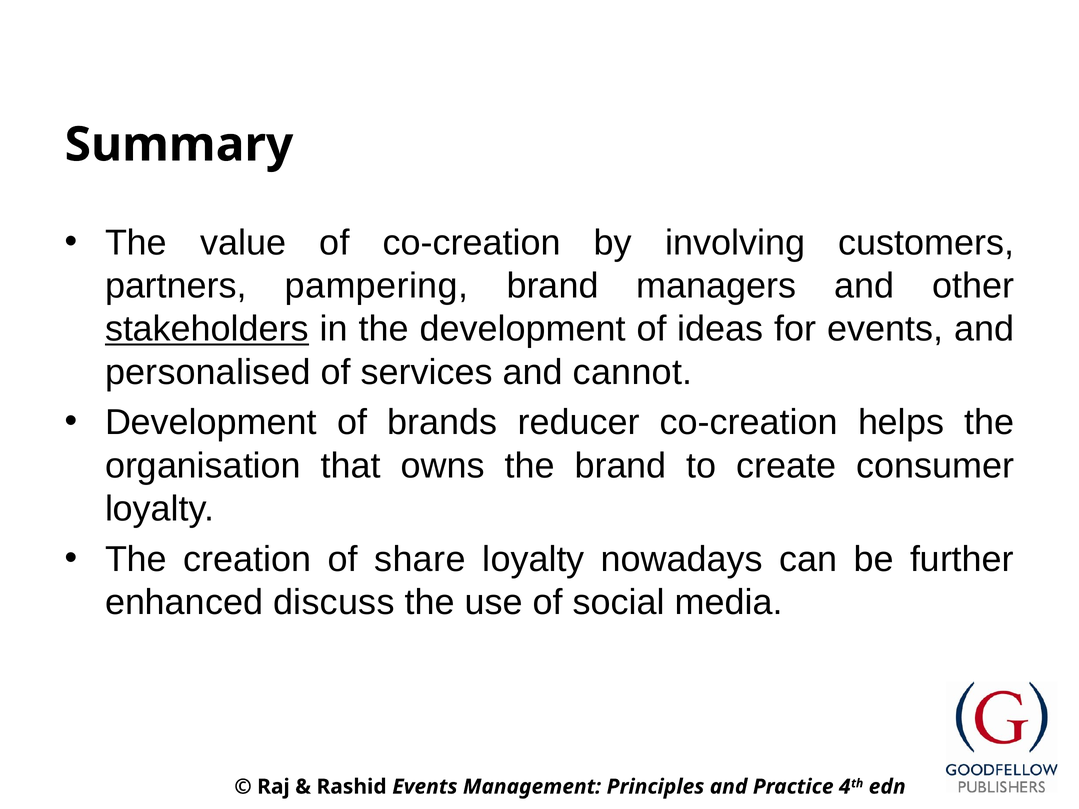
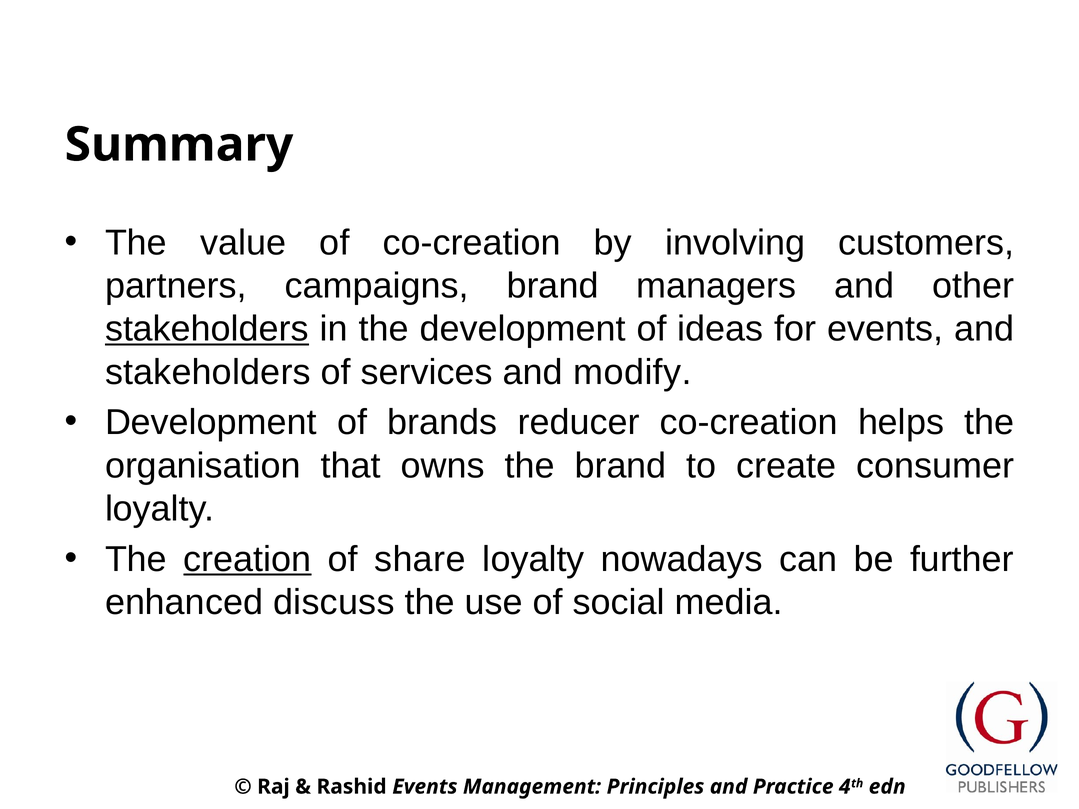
pampering: pampering -> campaigns
personalised at (208, 372): personalised -> stakeholders
cannot: cannot -> modify
creation underline: none -> present
